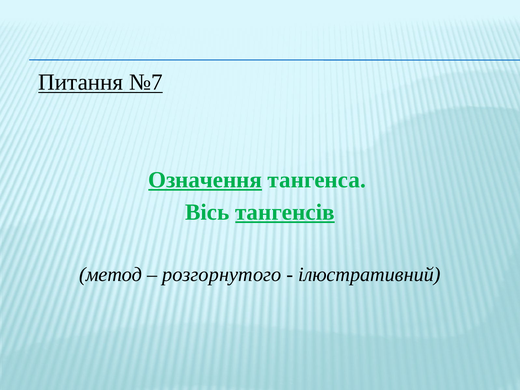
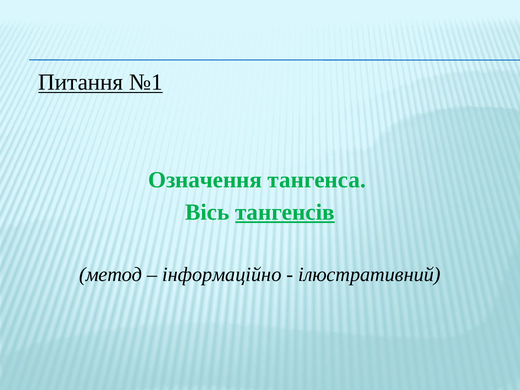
№7: №7 -> №1
Означення underline: present -> none
розгорнутого: розгорнутого -> інформаційно
